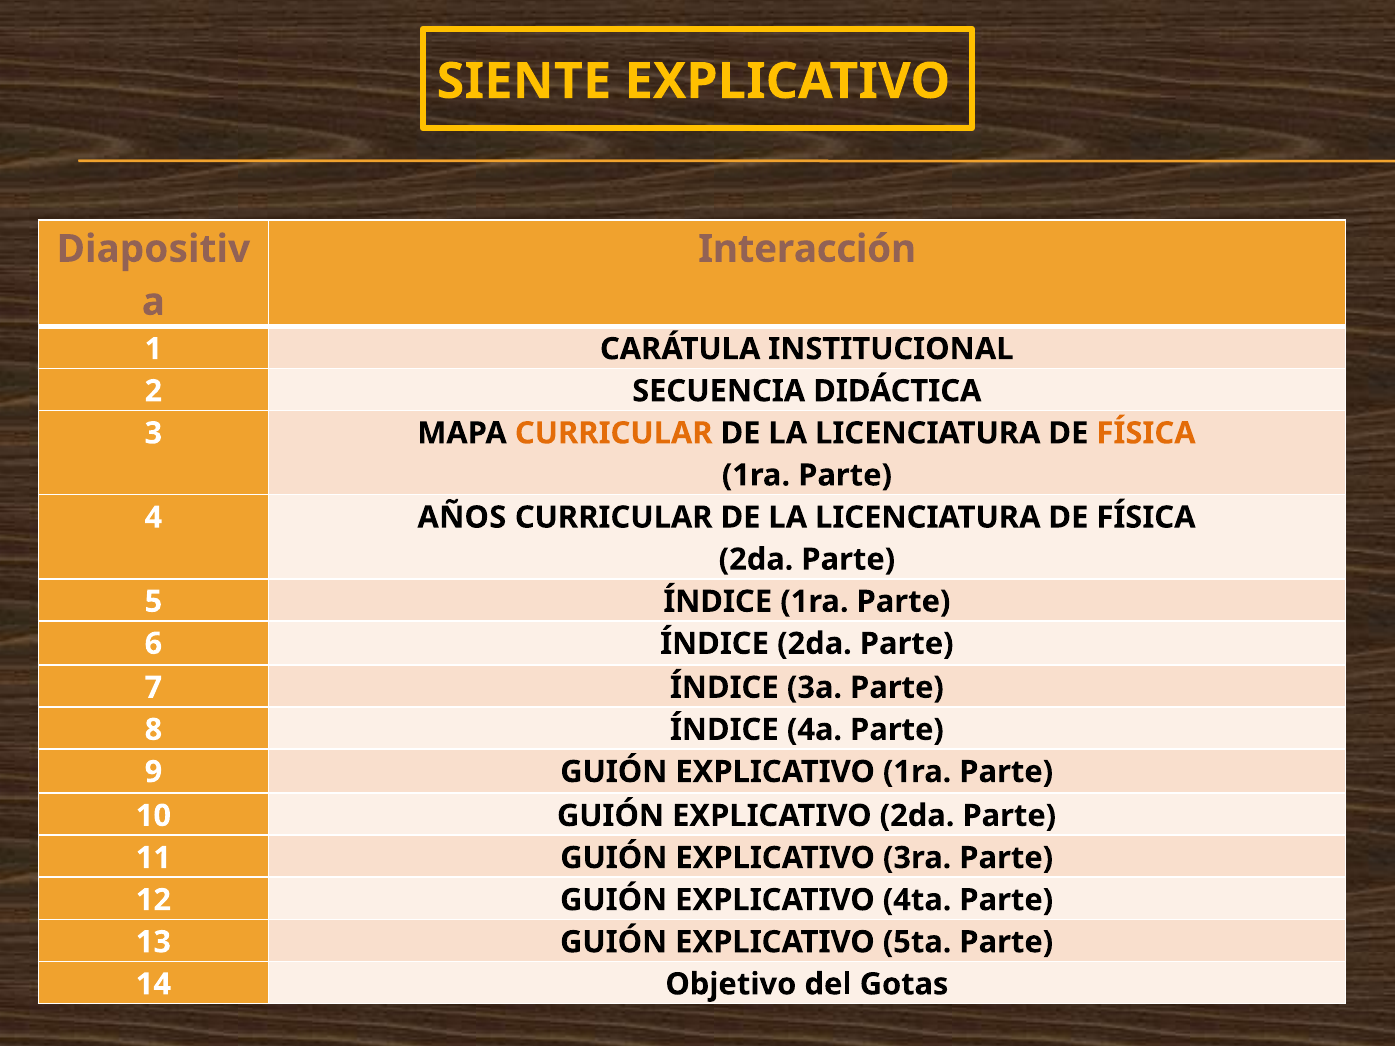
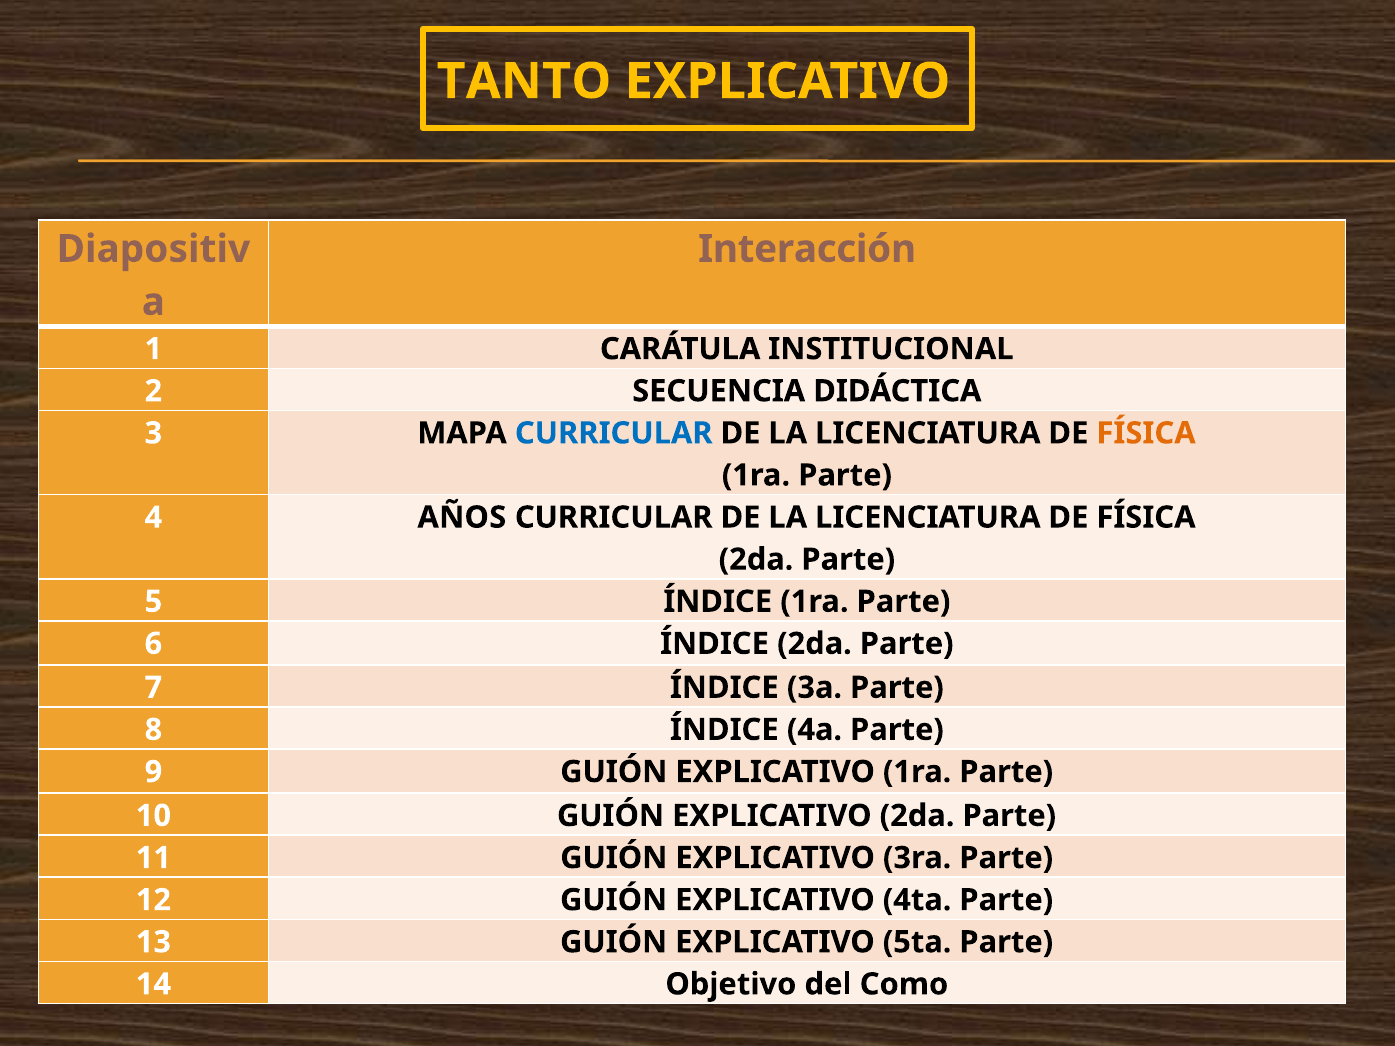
SIENTE: SIENTE -> TANTO
CURRICULAR at (614, 433) colour: orange -> blue
Gotas: Gotas -> Como
